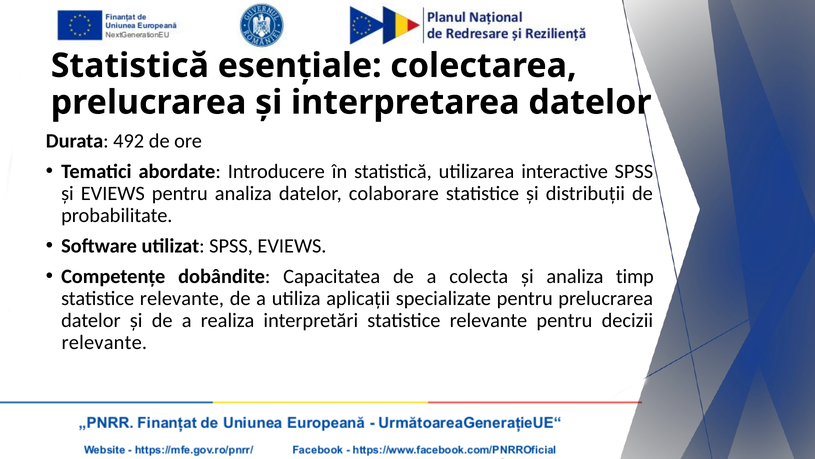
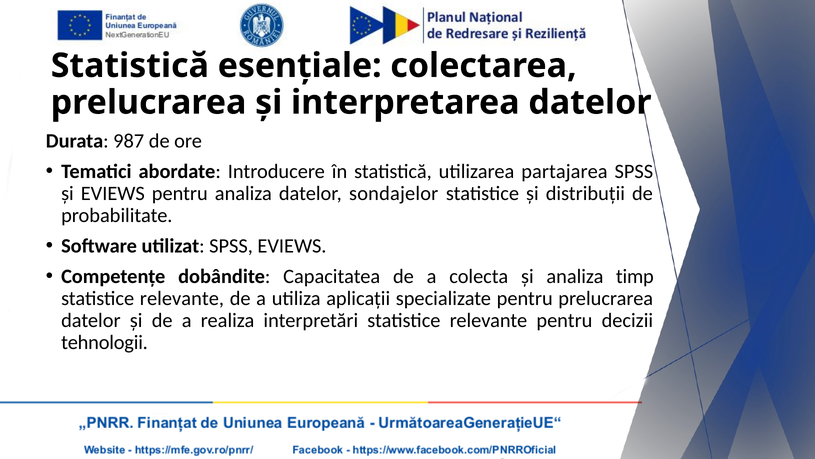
492: 492 -> 987
interactive: interactive -> partajarea
colaborare: colaborare -> sondajelor
relevante at (104, 342): relevante -> tehnologii
